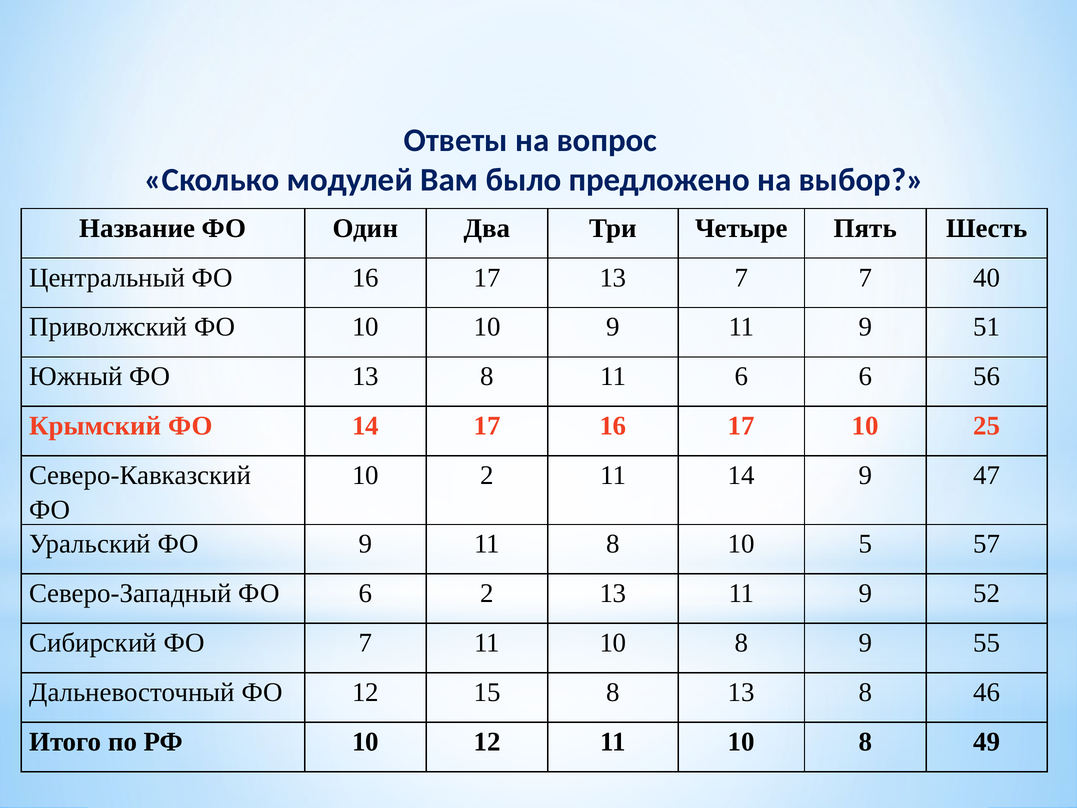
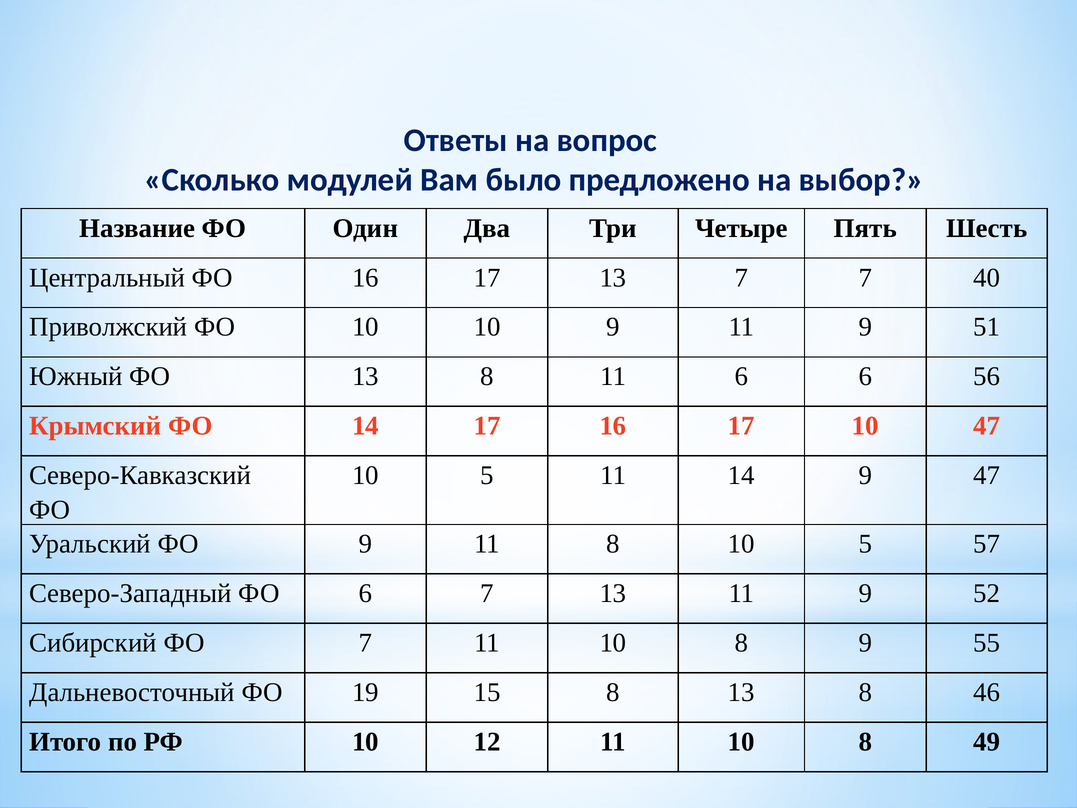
10 25: 25 -> 47
2 at (487, 475): 2 -> 5
6 2: 2 -> 7
ФО 12: 12 -> 19
